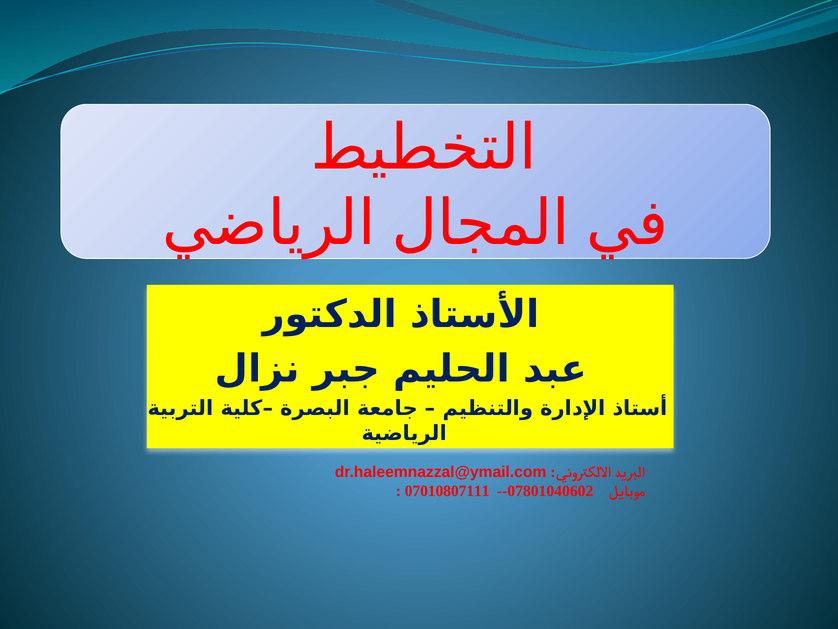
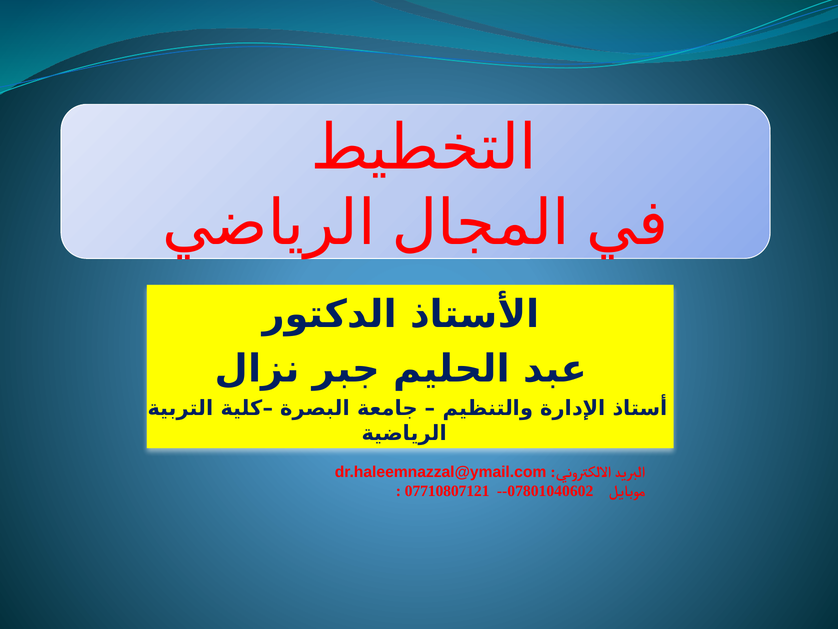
07010807111: 07010807111 -> 07710807121
